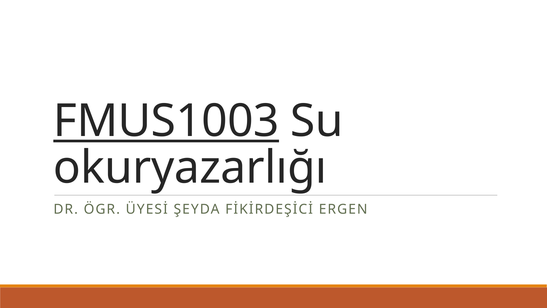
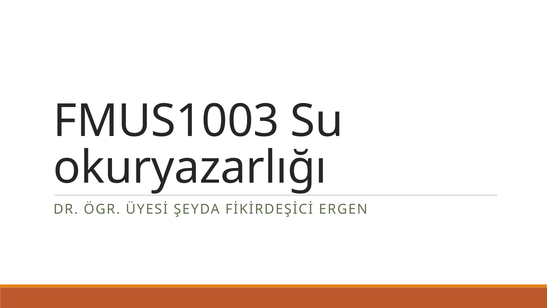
FMUS1003 underline: present -> none
